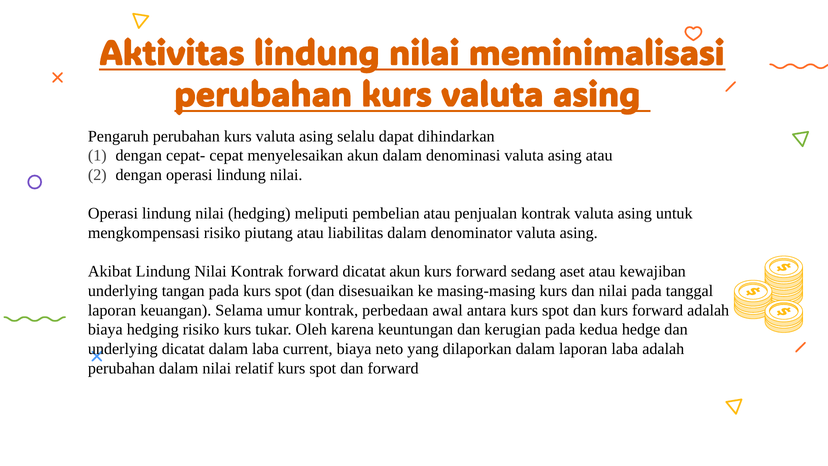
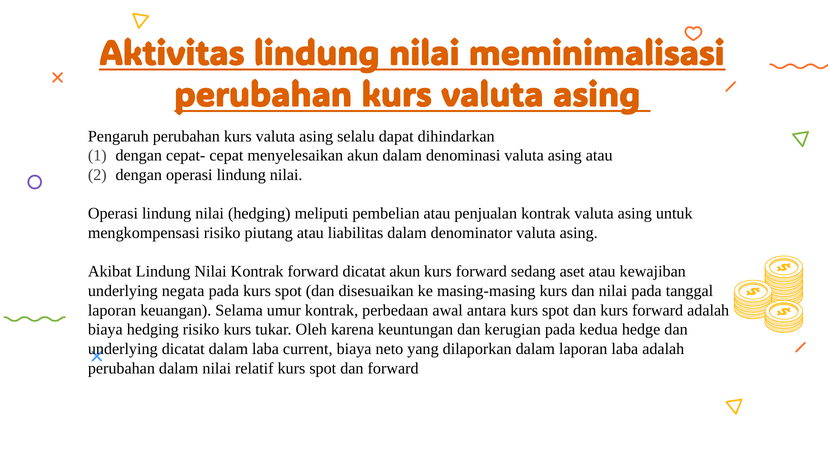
tangan: tangan -> negata
